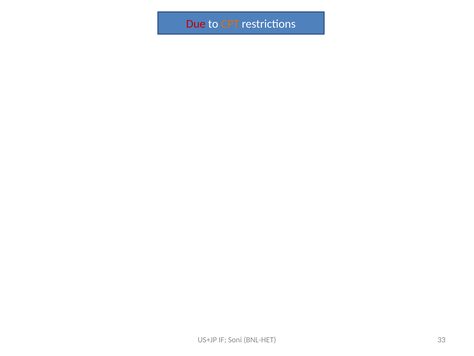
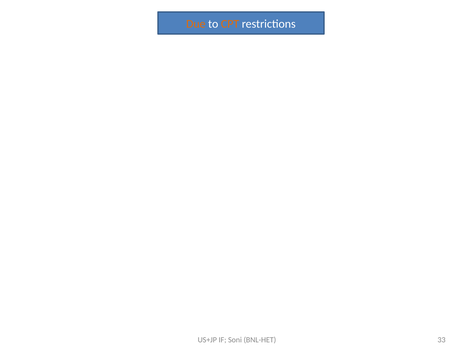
Due colour: red -> orange
